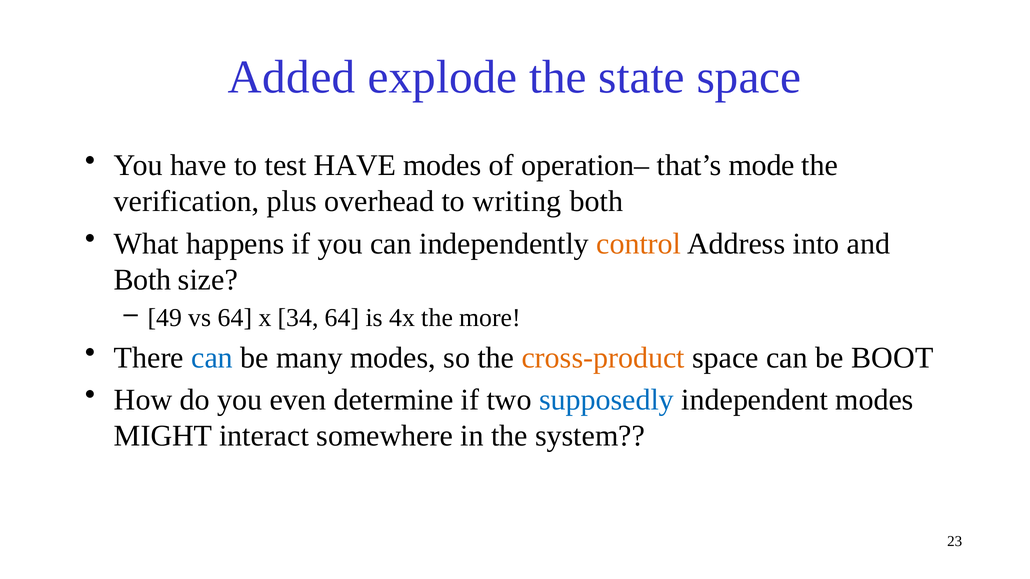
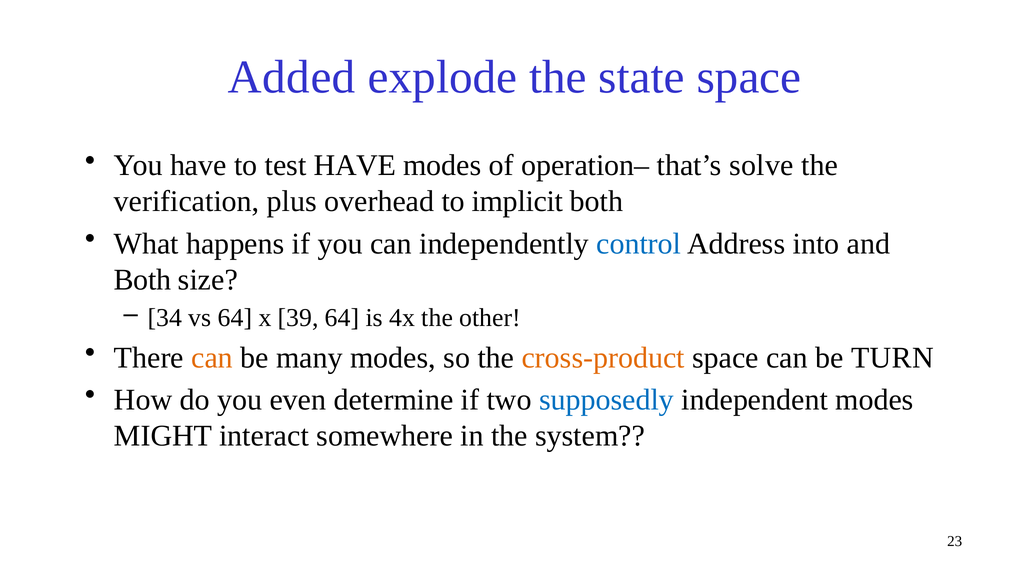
mode: mode -> solve
writing: writing -> implicit
control colour: orange -> blue
49: 49 -> 34
34: 34 -> 39
more: more -> other
can at (212, 358) colour: blue -> orange
BOOT: BOOT -> TURN
